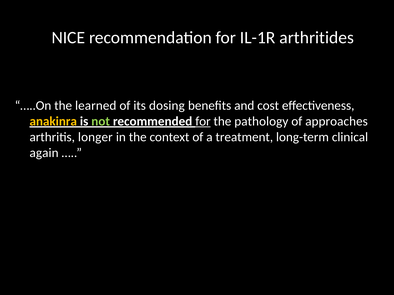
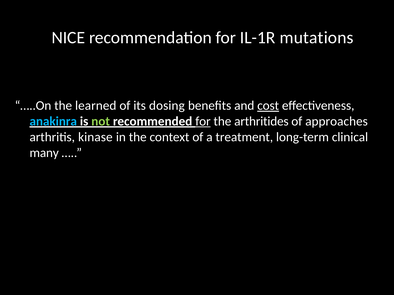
arthritides: arthritides -> mutations
cost underline: none -> present
anakinra colour: yellow -> light blue
pathology: pathology -> arthritides
longer: longer -> kinase
again: again -> many
